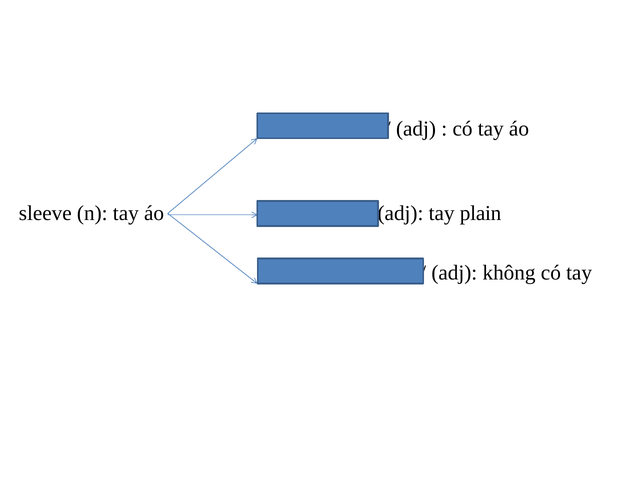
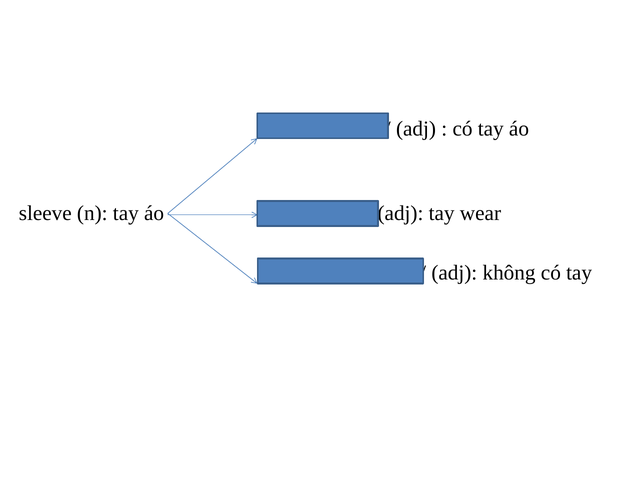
plain: plain -> wear
